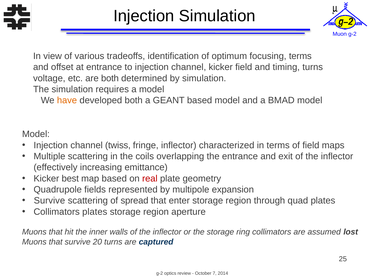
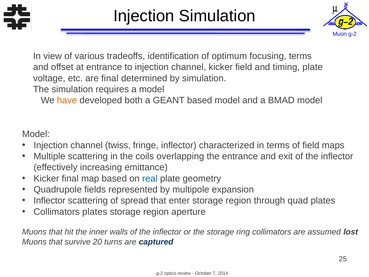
timing turns: turns -> plate
are both: both -> final
Kicker best: best -> final
real colour: red -> blue
Survive at (49, 200): Survive -> Inflector
